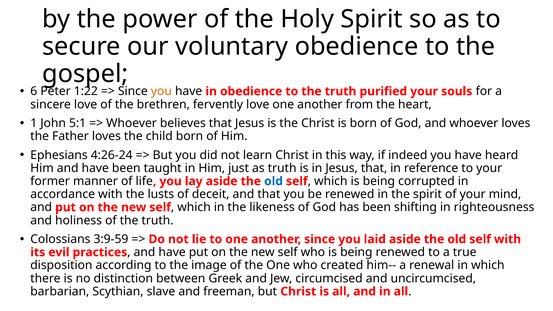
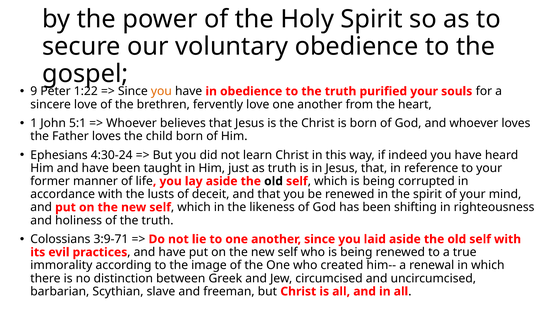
6: 6 -> 9
4:26-24: 4:26-24 -> 4:30-24
old at (274, 181) colour: blue -> black
3:9-59: 3:9-59 -> 3:9-71
disposition: disposition -> immorality
